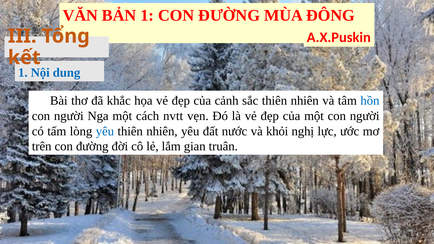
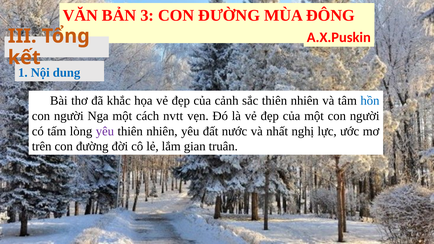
BẢN 1: 1 -> 3
yêu at (105, 131) colour: blue -> purple
khỏi: khỏi -> nhất
